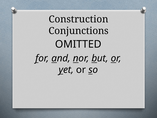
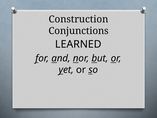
OMITTED: OMITTED -> LEARNED
